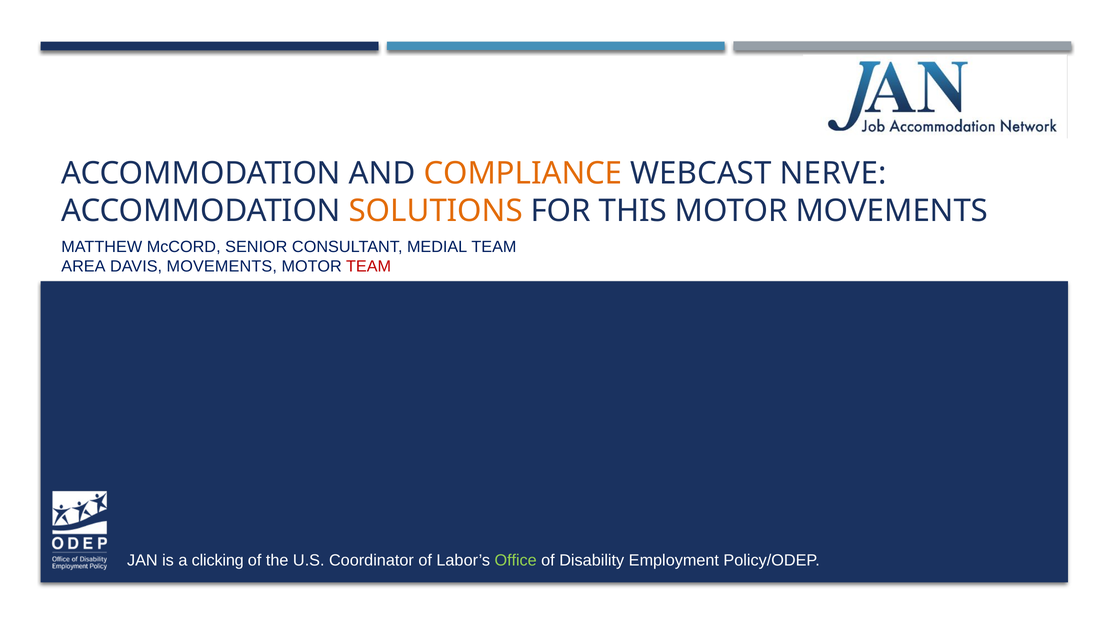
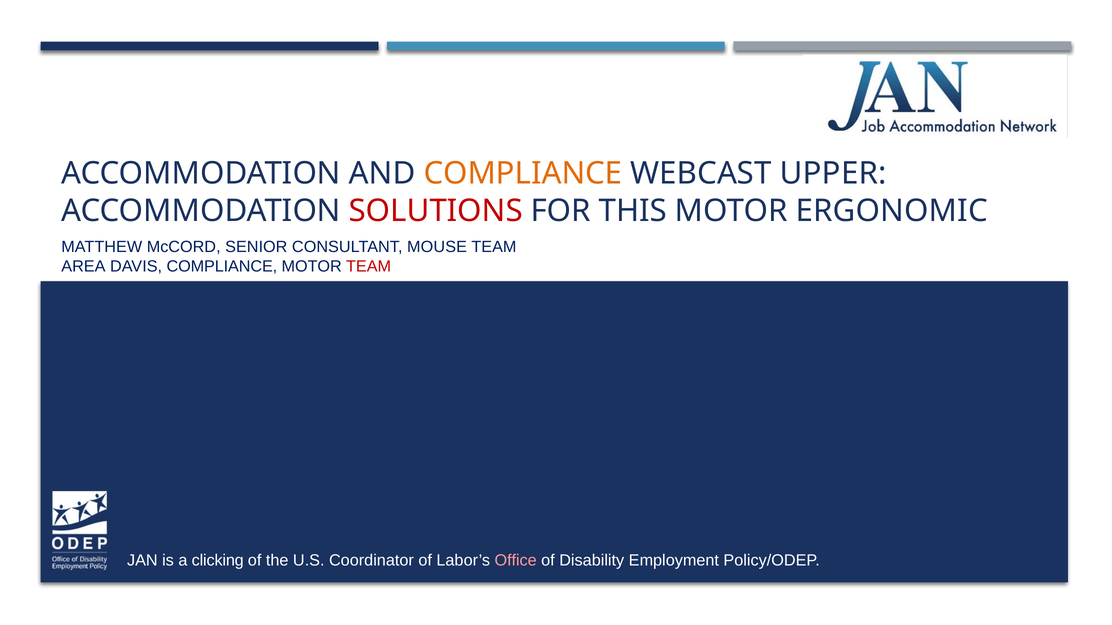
NERVE: NERVE -> UPPER
SOLUTIONS colour: orange -> red
MOTOR MOVEMENTS: MOVEMENTS -> ERGONOMIC
MEDIAL: MEDIAL -> MOUSE
DAVIS MOVEMENTS: MOVEMENTS -> COMPLIANCE
Office colour: light green -> pink
